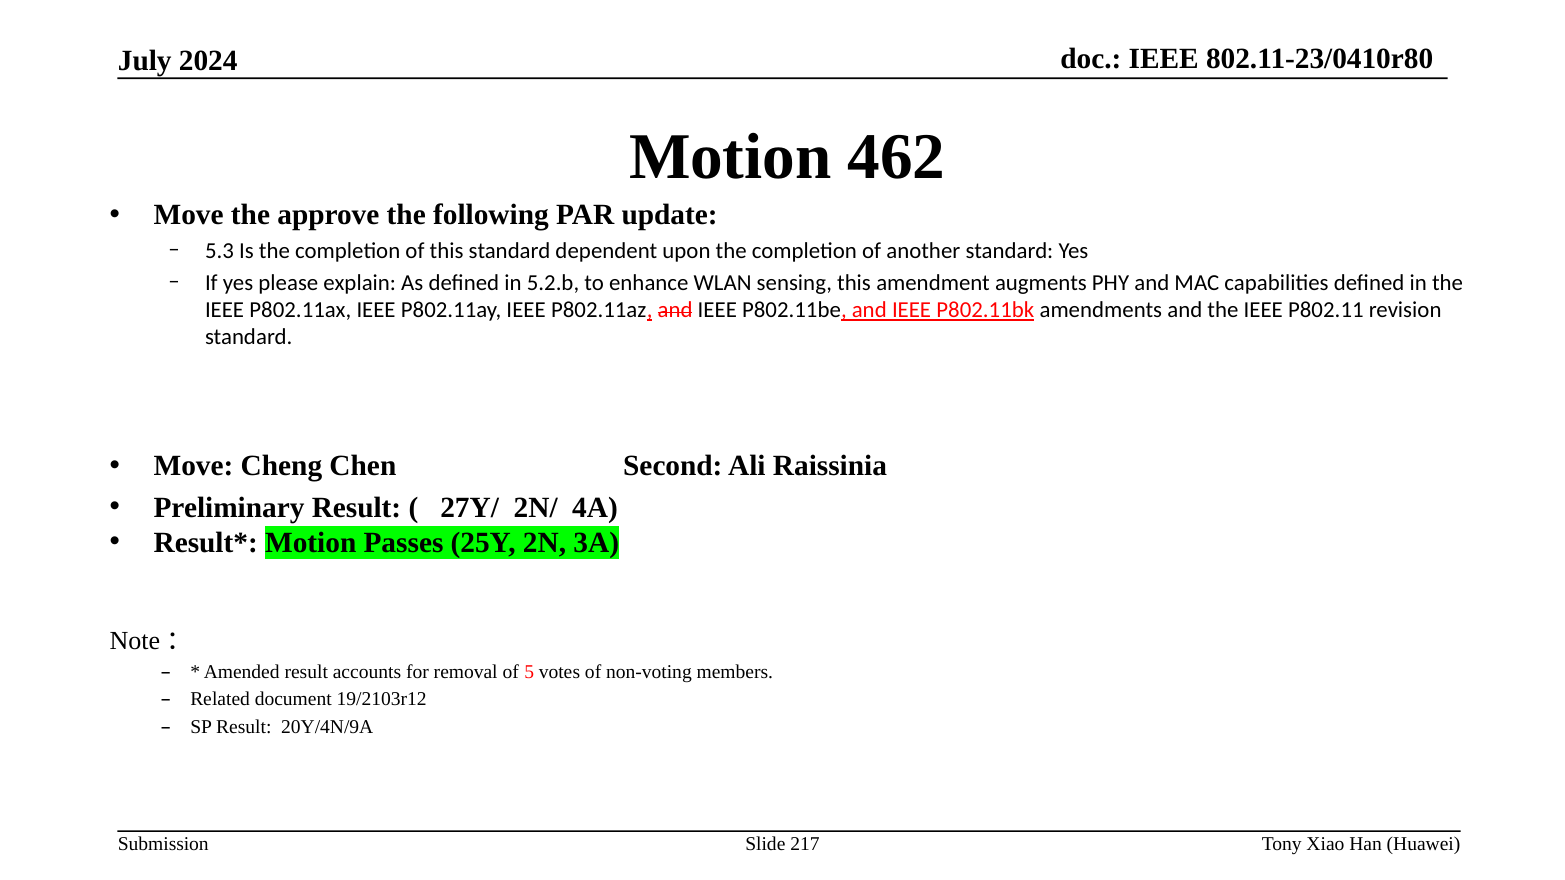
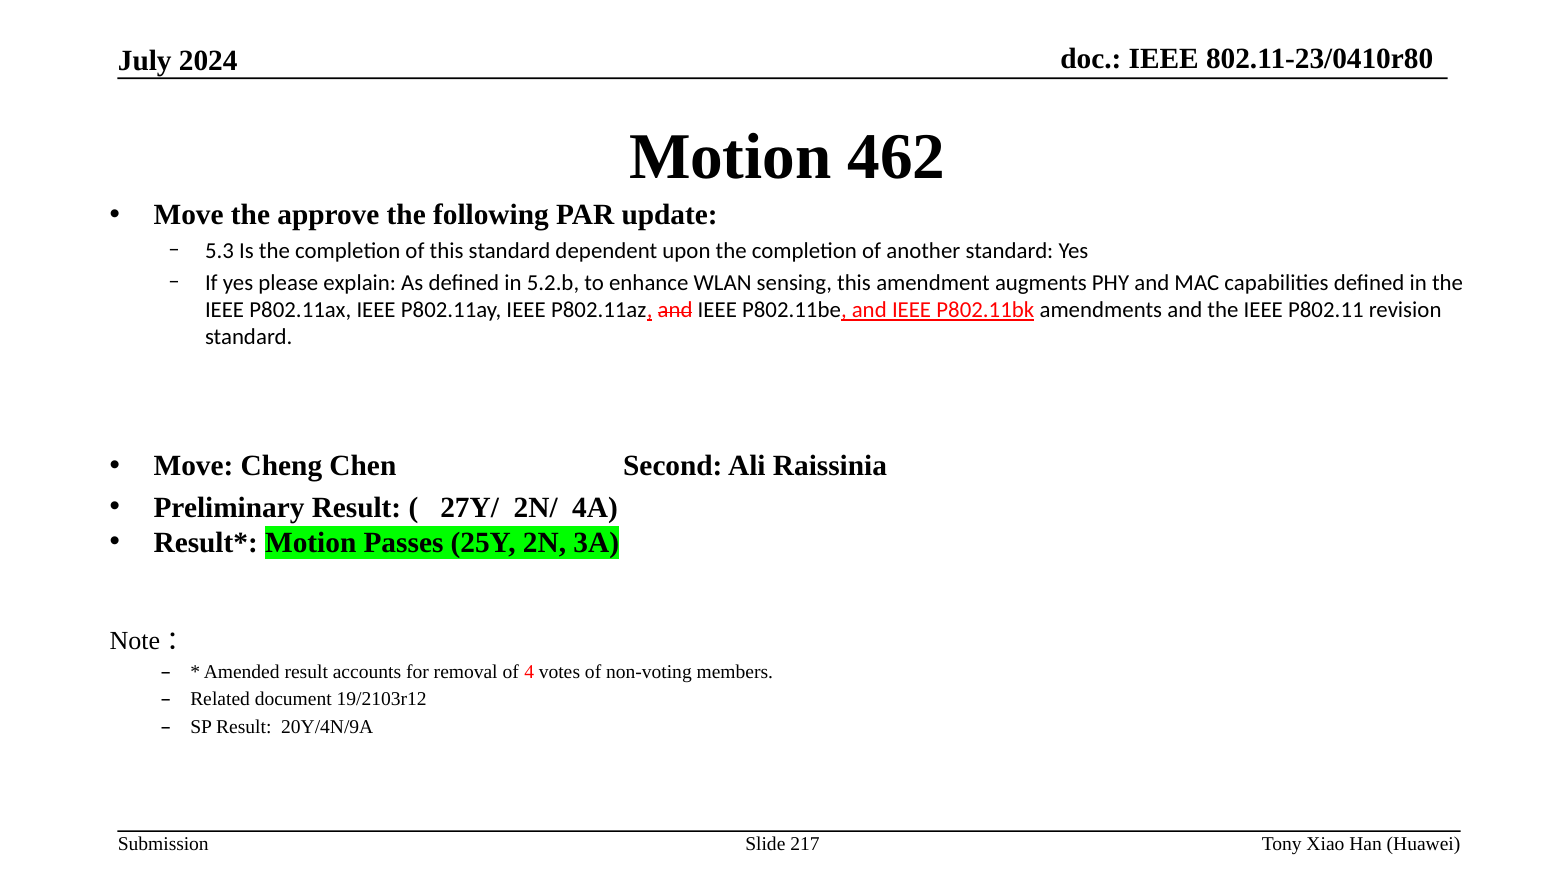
5: 5 -> 4
